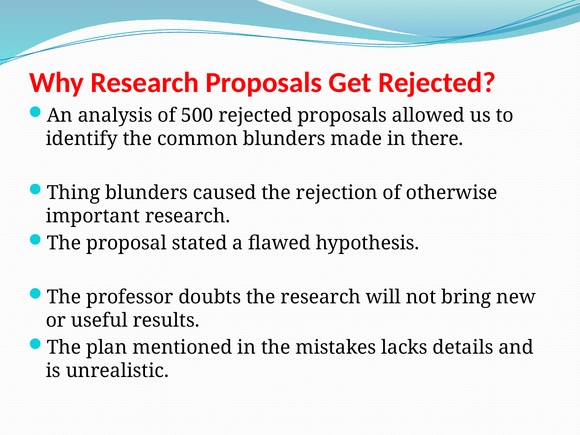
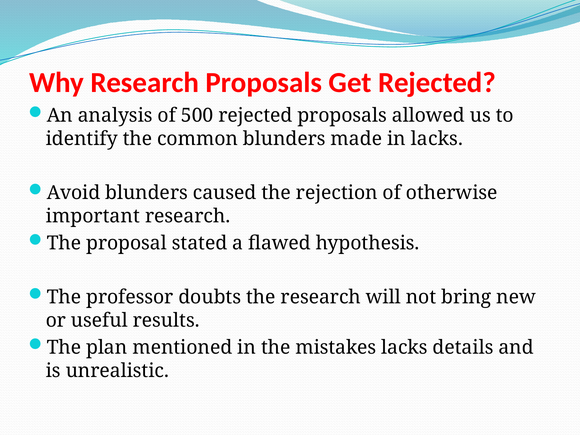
in there: there -> lacks
Thing: Thing -> Avoid
